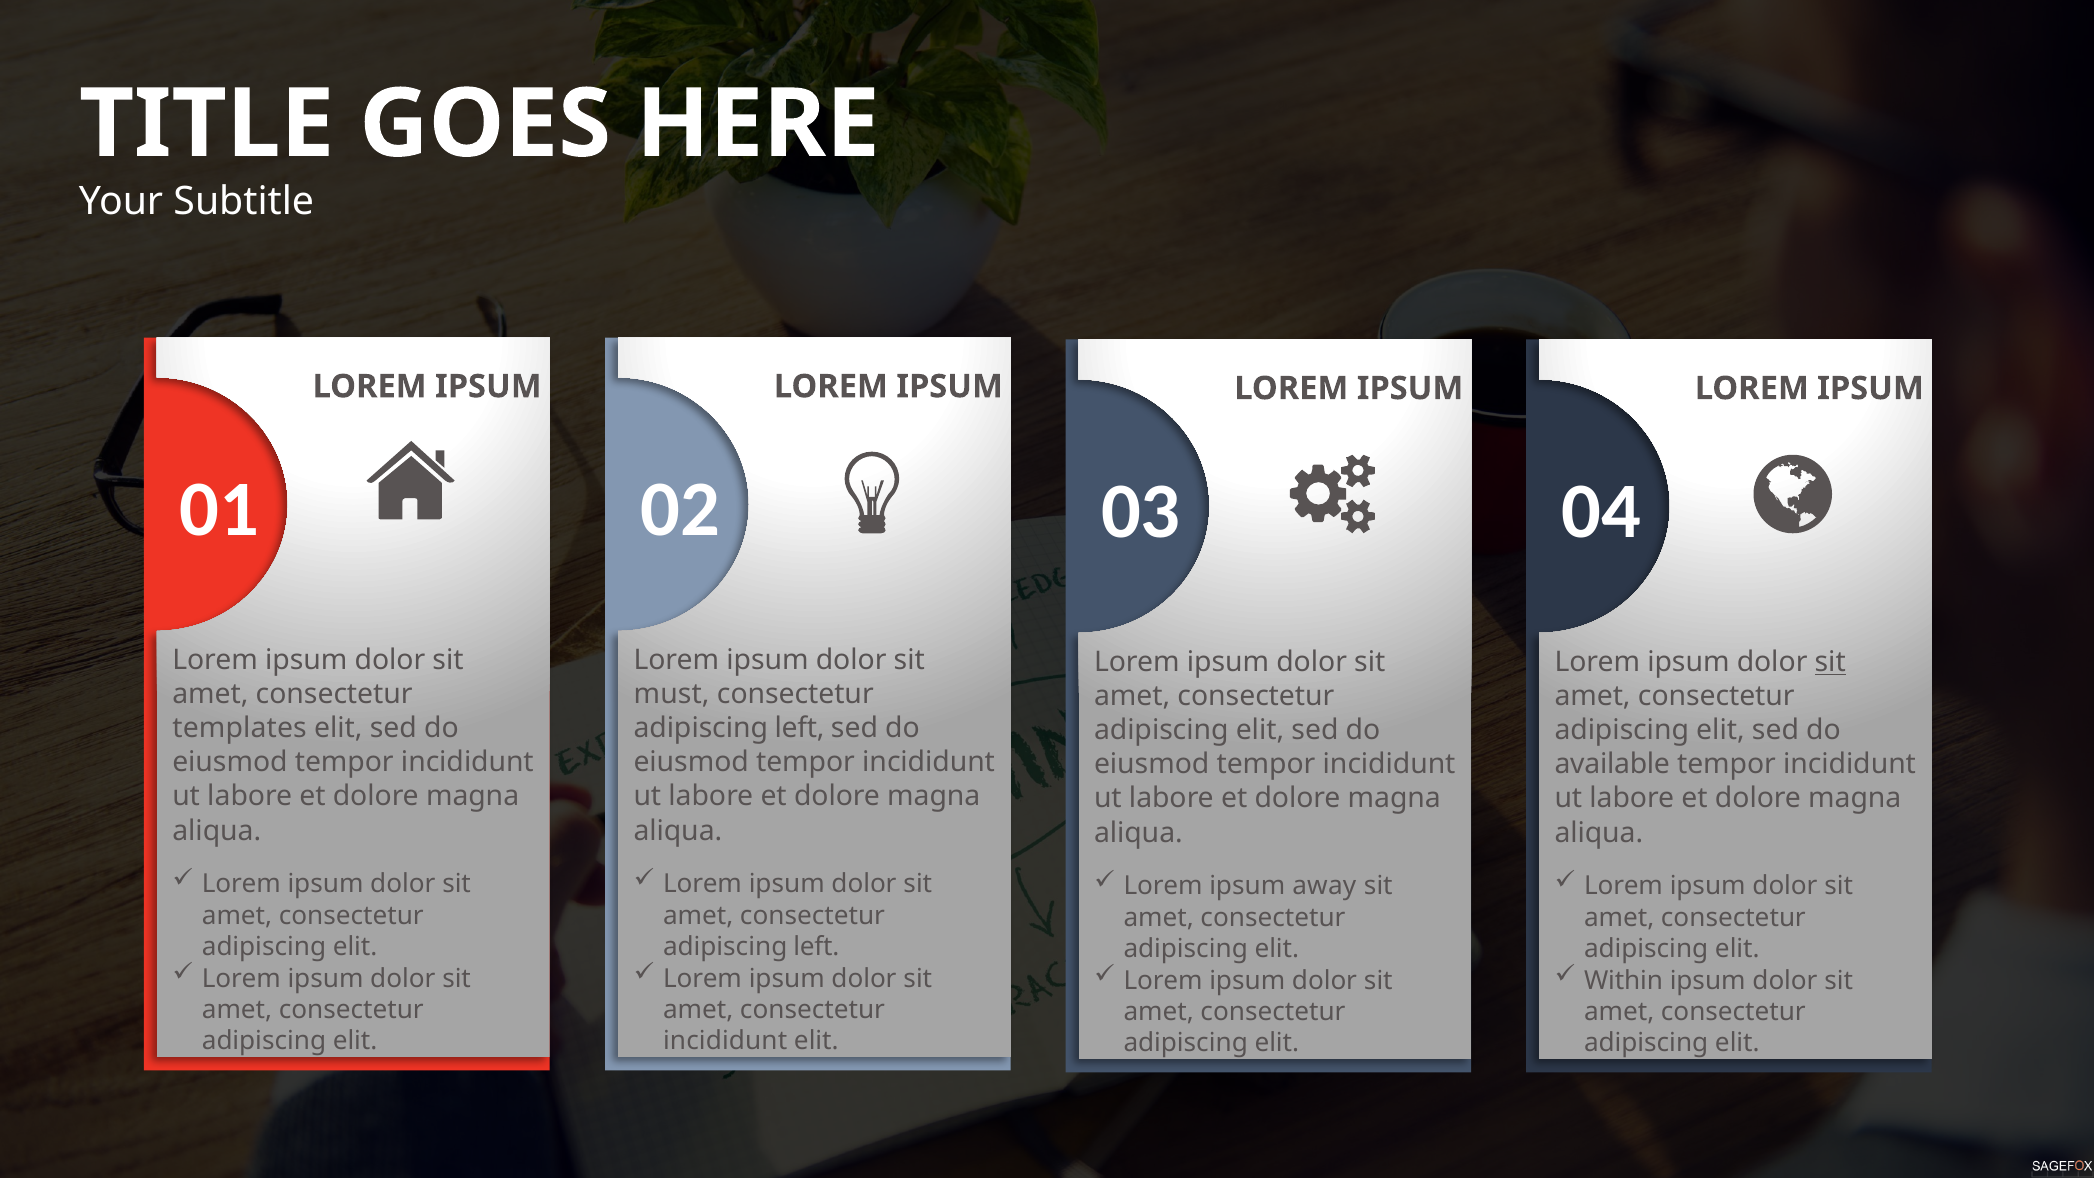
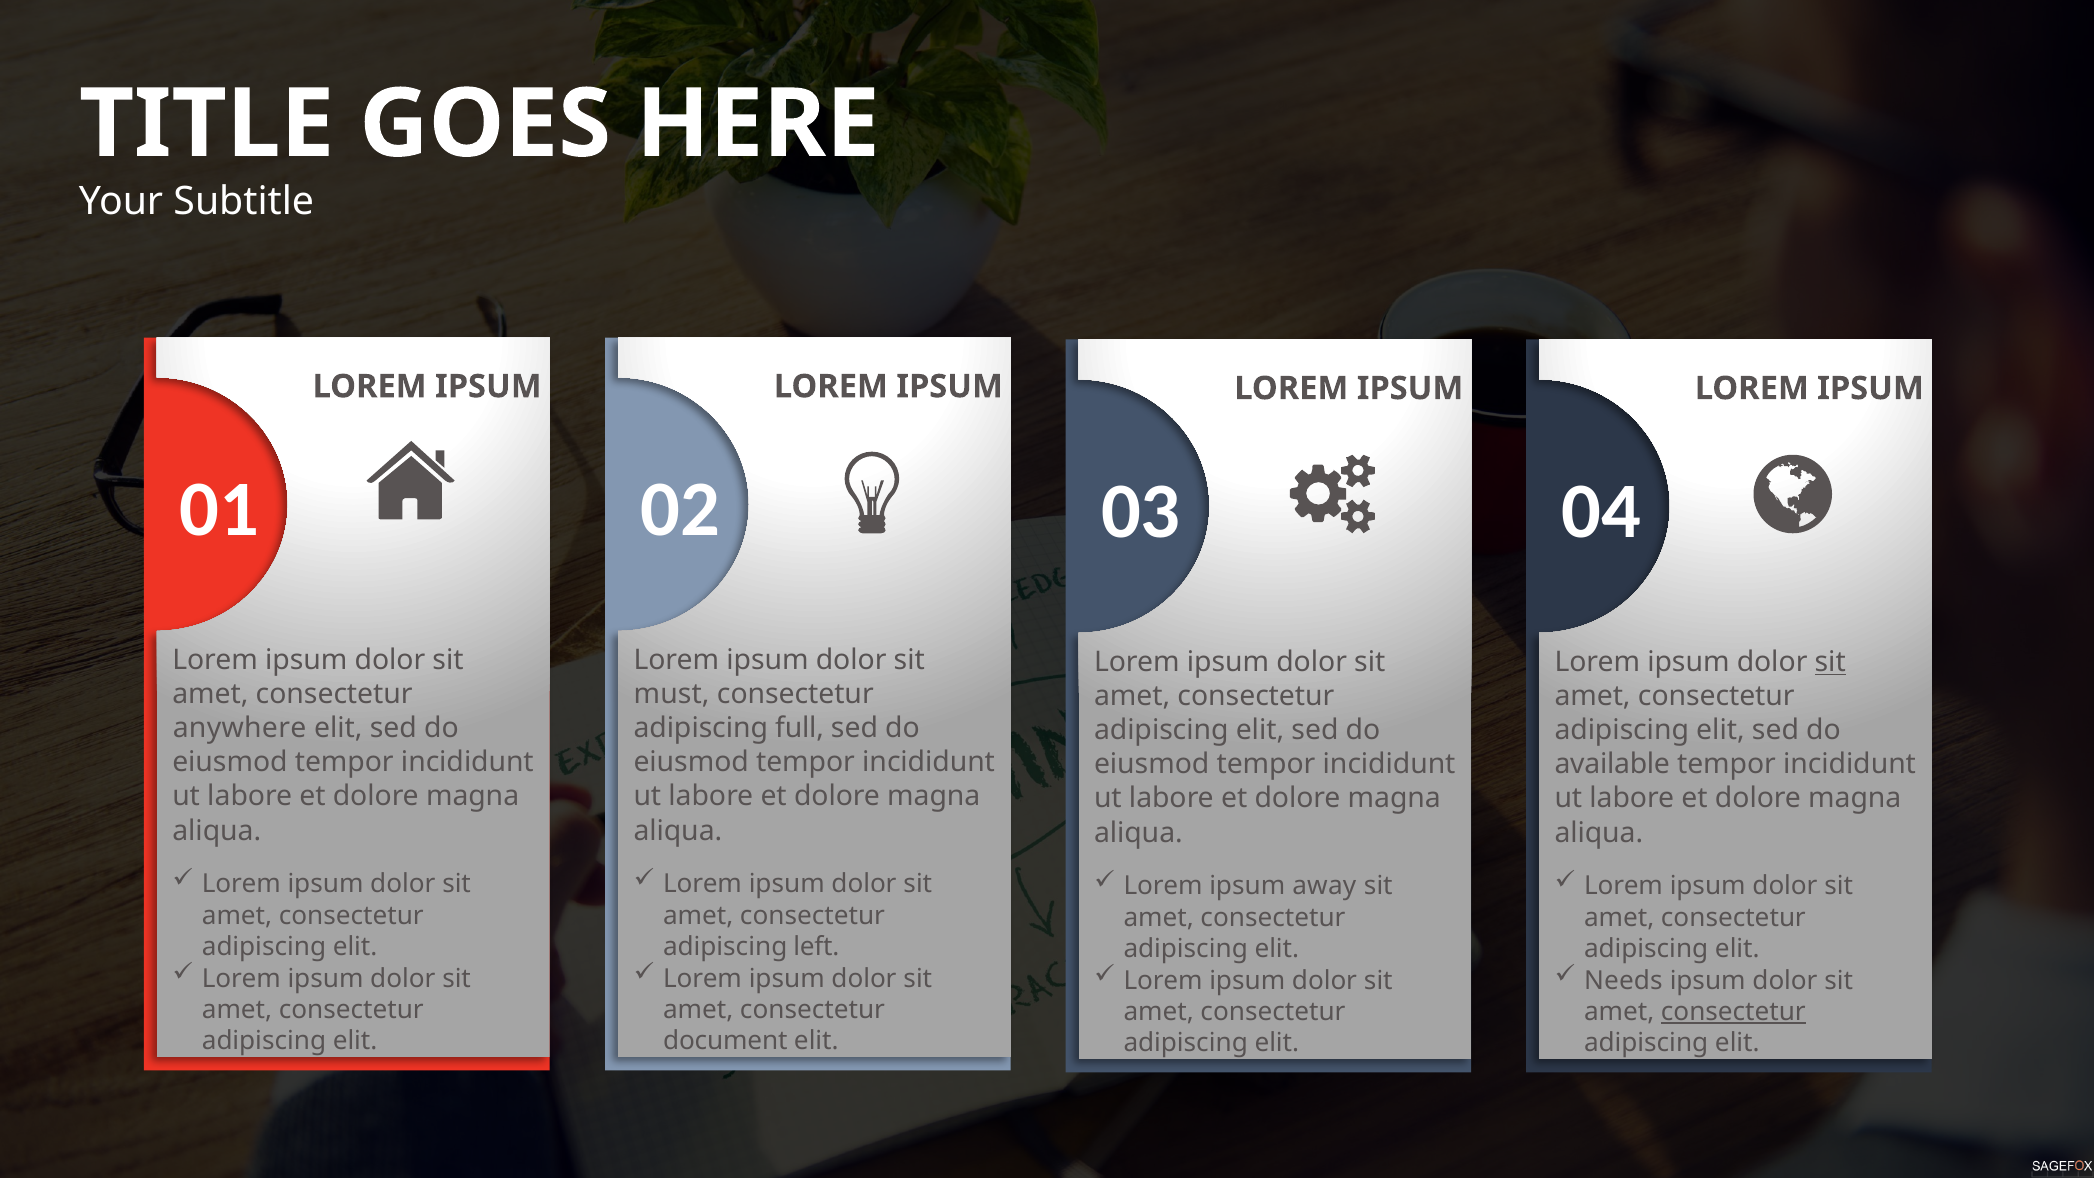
templates: templates -> anywhere
left at (800, 728): left -> full
Within: Within -> Needs
consectetur at (1733, 1012) underline: none -> present
incididunt at (725, 1041): incididunt -> document
